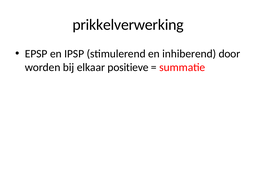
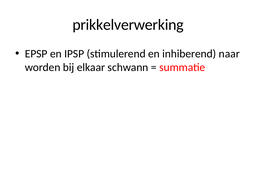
door: door -> naar
positieve: positieve -> schwann
